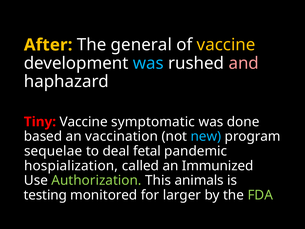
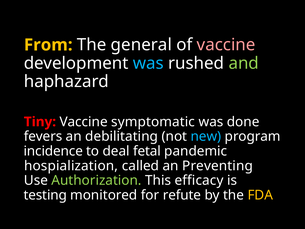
After: After -> From
vaccine at (226, 45) colour: yellow -> pink
and colour: pink -> light green
based: based -> fevers
vaccination: vaccination -> debilitating
sequelae: sequelae -> incidence
Immunized: Immunized -> Preventing
animals: animals -> efficacy
larger: larger -> refute
FDA colour: light green -> yellow
